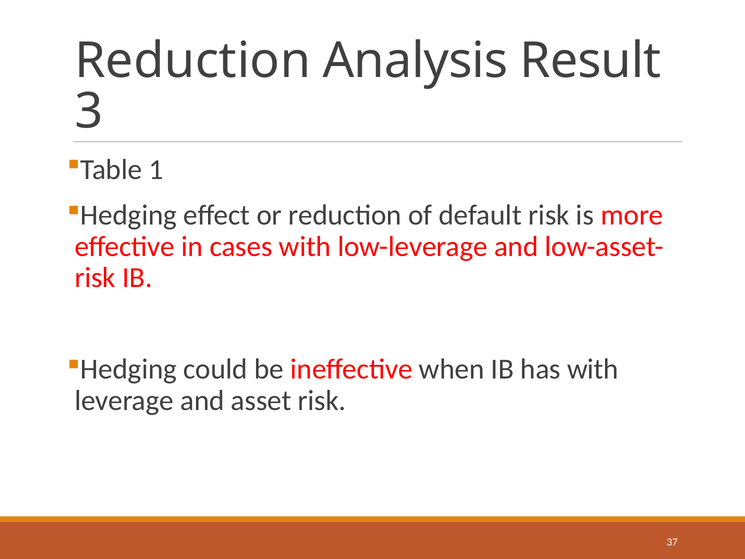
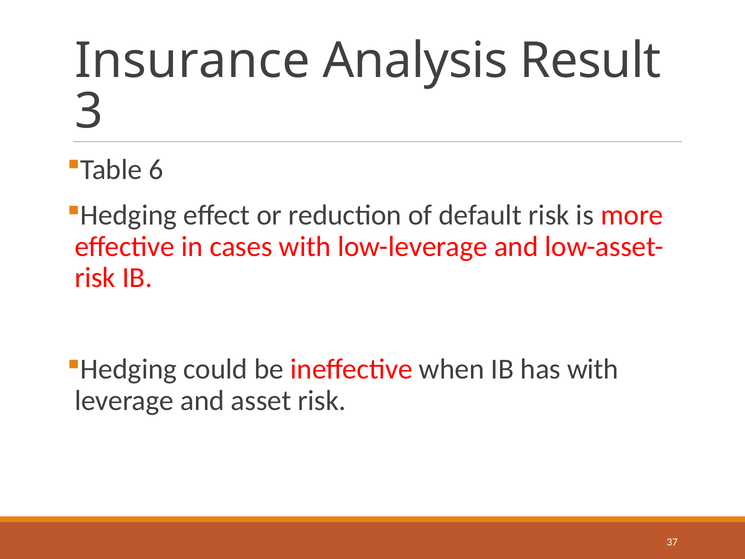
Reduction at (193, 61): Reduction -> Insurance
1: 1 -> 6
